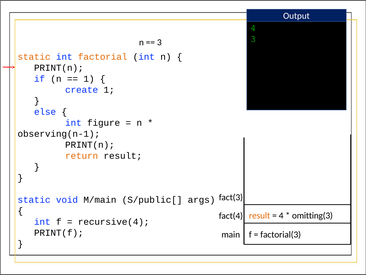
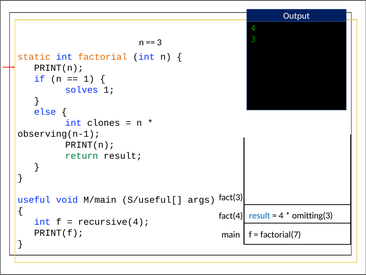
create: create -> solves
figure: figure -> clones
return colour: orange -> green
static at (34, 199): static -> useful
S/public[: S/public[ -> S/useful[
result at (260, 215) colour: orange -> blue
factorial(3: factorial(3 -> factorial(7
